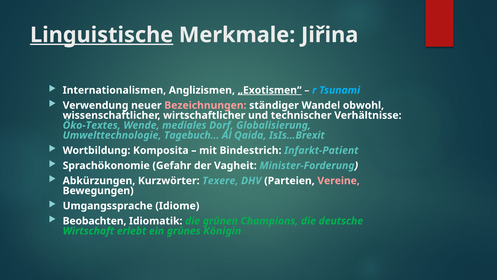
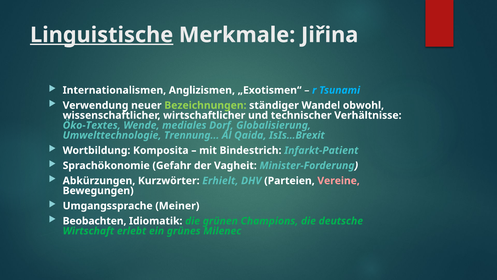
„Exotismen“ underline: present -> none
Bezeichnungen colour: pink -> light green
Tagebuch: Tagebuch -> Trennung
Texere: Texere -> Erhielt
Idiome: Idiome -> Meiner
Königin: Königin -> Milenec
